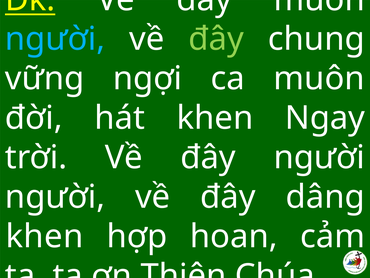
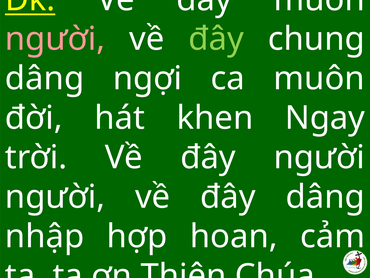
người at (55, 39) colour: light blue -> pink
vững at (45, 78): vững -> dâng
khen at (44, 236): khen -> nhập
